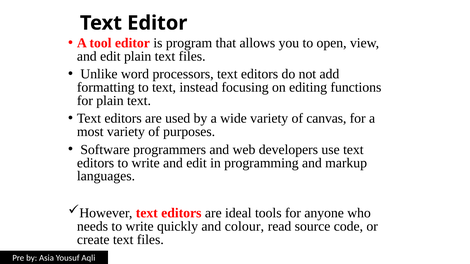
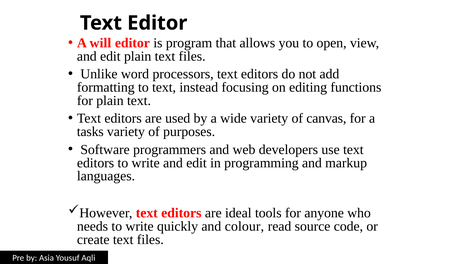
tool: tool -> will
most: most -> tasks
